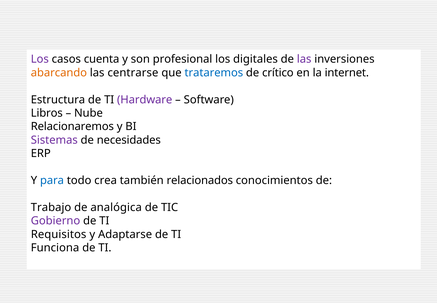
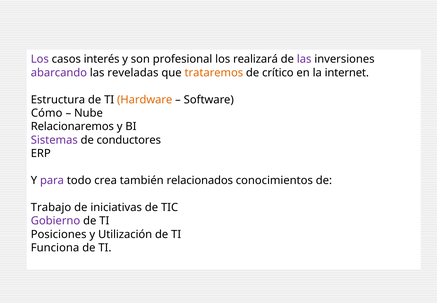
cuenta: cuenta -> interés
digitales: digitales -> realizará
abarcando colour: orange -> purple
centrarse: centrarse -> reveladas
trataremos colour: blue -> orange
Hardware colour: purple -> orange
Libros: Libros -> Cómo
necesidades: necesidades -> conductores
para colour: blue -> purple
analógica: analógica -> iniciativas
Requisitos: Requisitos -> Posiciones
Adaptarse: Adaptarse -> Utilización
